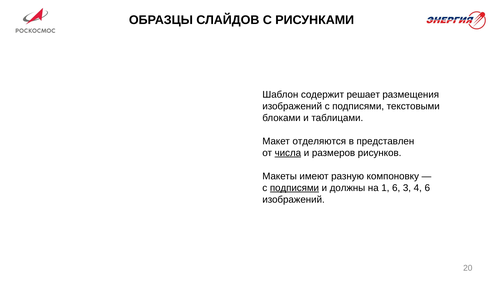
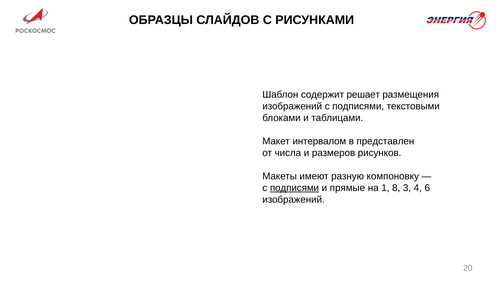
отделяются: отделяются -> интервалом
числа underline: present -> none
должны: должны -> прямые
1 6: 6 -> 8
